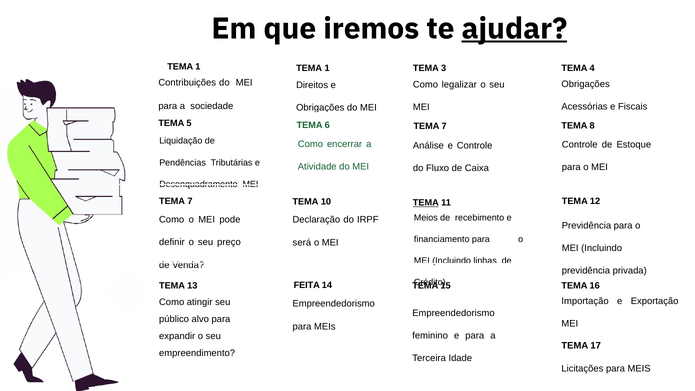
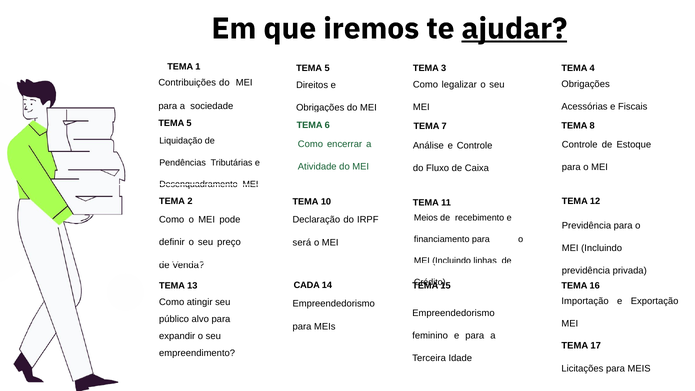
1 TEMA 1: 1 -> 5
7 at (190, 201): 7 -> 2
TEMA at (426, 203) underline: present -> none
FEITA: FEITA -> CADA
